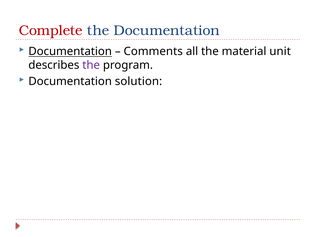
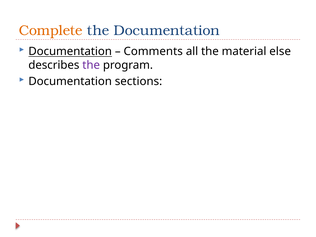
Complete colour: red -> orange
unit: unit -> else
solution: solution -> sections
